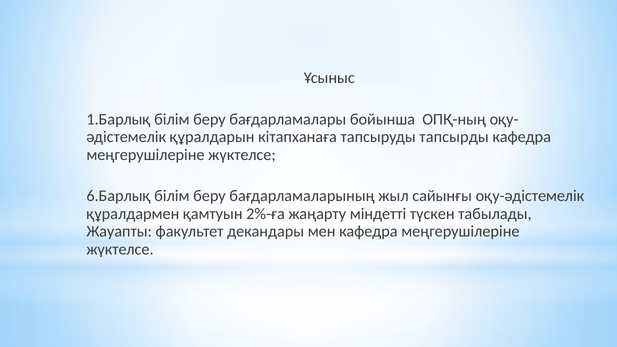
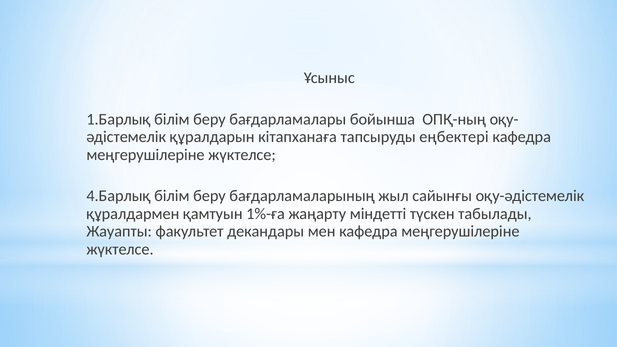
тапсырды: тапсырды -> еңбектері
6.Барлық: 6.Барлық -> 4.Барлық
2%-ға: 2%-ға -> 1%-ға
